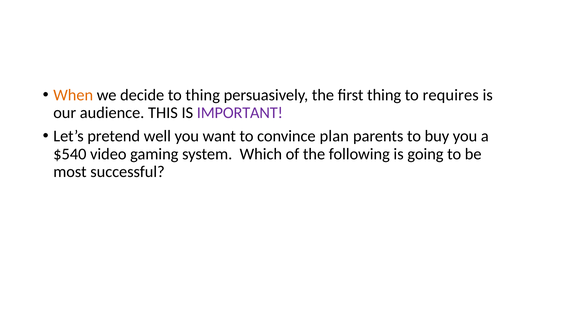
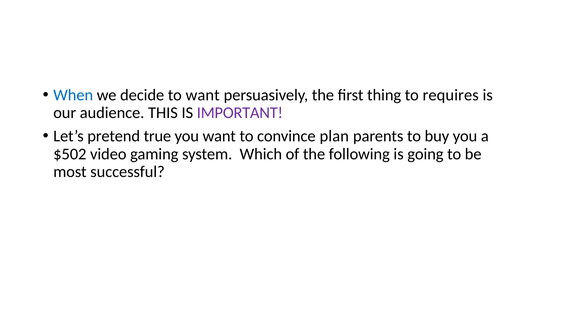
When colour: orange -> blue
to thing: thing -> want
well: well -> true
$540: $540 -> $502
